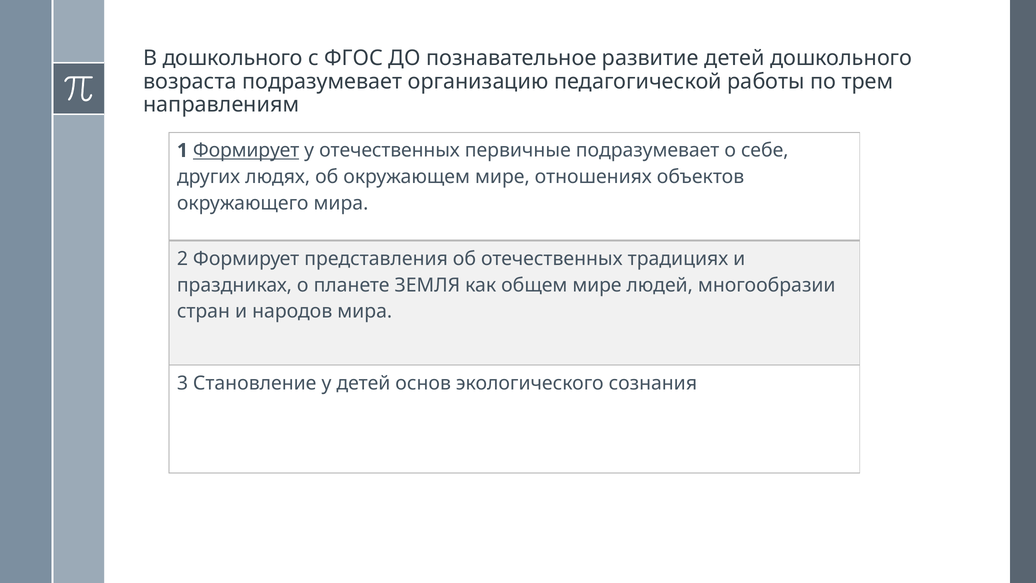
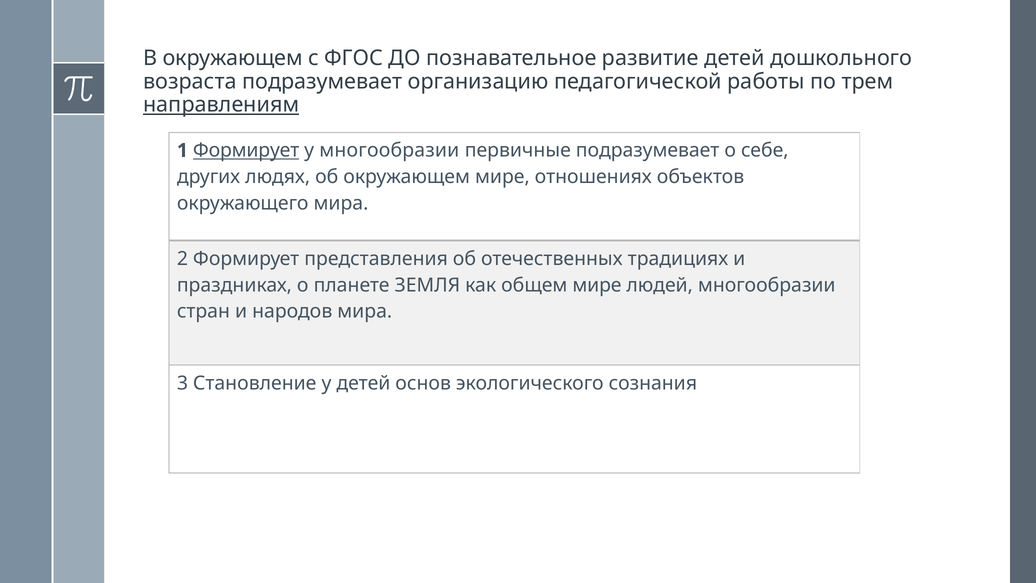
В дошкольного: дошкольного -> окружающем
направлениям underline: none -> present
у отечественных: отечественных -> многообразии
